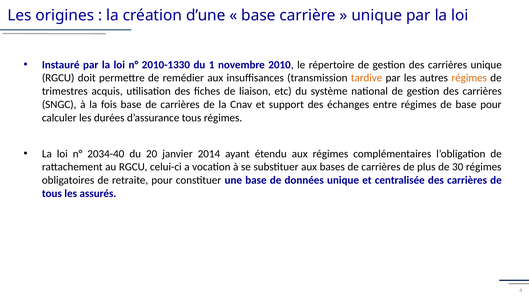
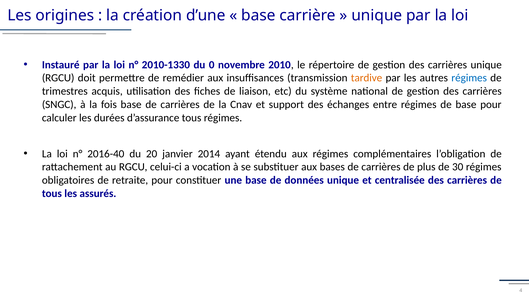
1: 1 -> 0
régimes at (469, 78) colour: orange -> blue
2034-40: 2034-40 -> 2016-40
